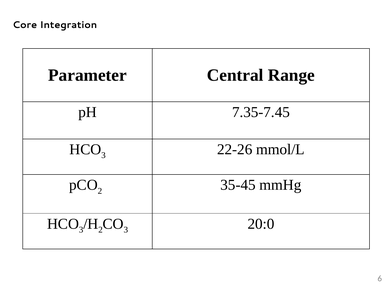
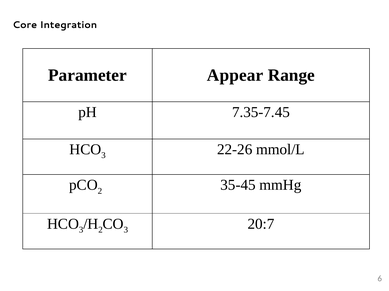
Central: Central -> Appear
20:0: 20:0 -> 20:7
